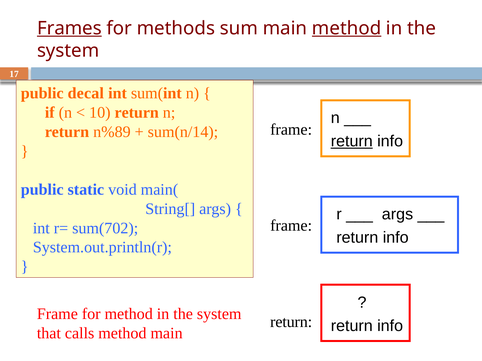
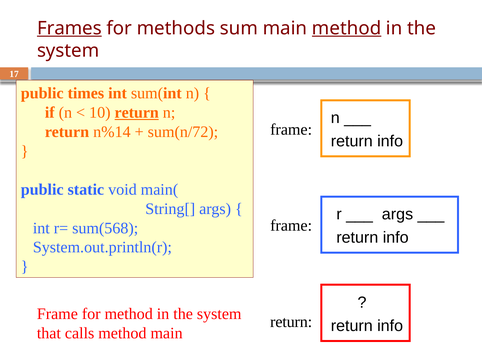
decal: decal -> times
return at (137, 113) underline: none -> present
n%89: n%89 -> n%14
sum(n/14: sum(n/14 -> sum(n/72
return at (352, 141) underline: present -> none
sum(702: sum(702 -> sum(568
